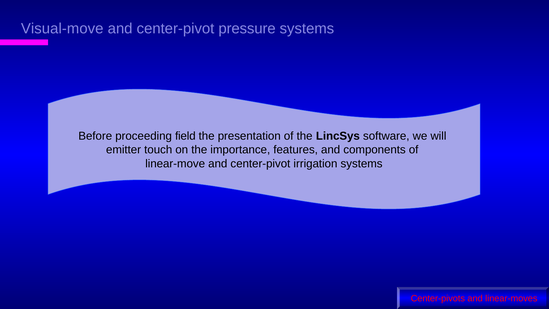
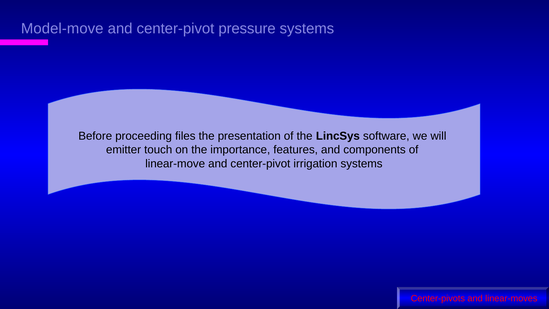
Visual-move: Visual-move -> Model-move
field: field -> files
